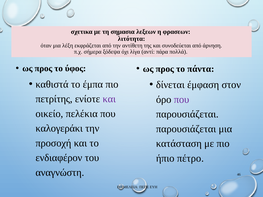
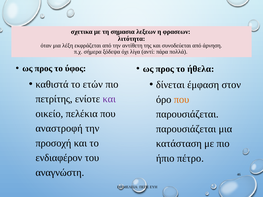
πάντα: πάντα -> ήθελα
έμπα: έμπα -> ετών
που at (182, 100) colour: purple -> orange
καλογεράκι: καλογεράκι -> αναστροφή
